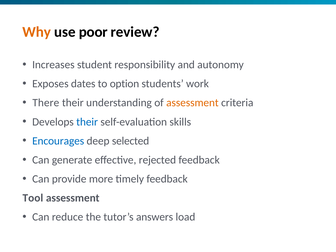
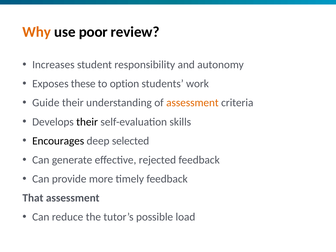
dates: dates -> these
There: There -> Guide
their at (87, 122) colour: blue -> black
Encourages colour: blue -> black
Tool: Tool -> That
answers: answers -> possible
